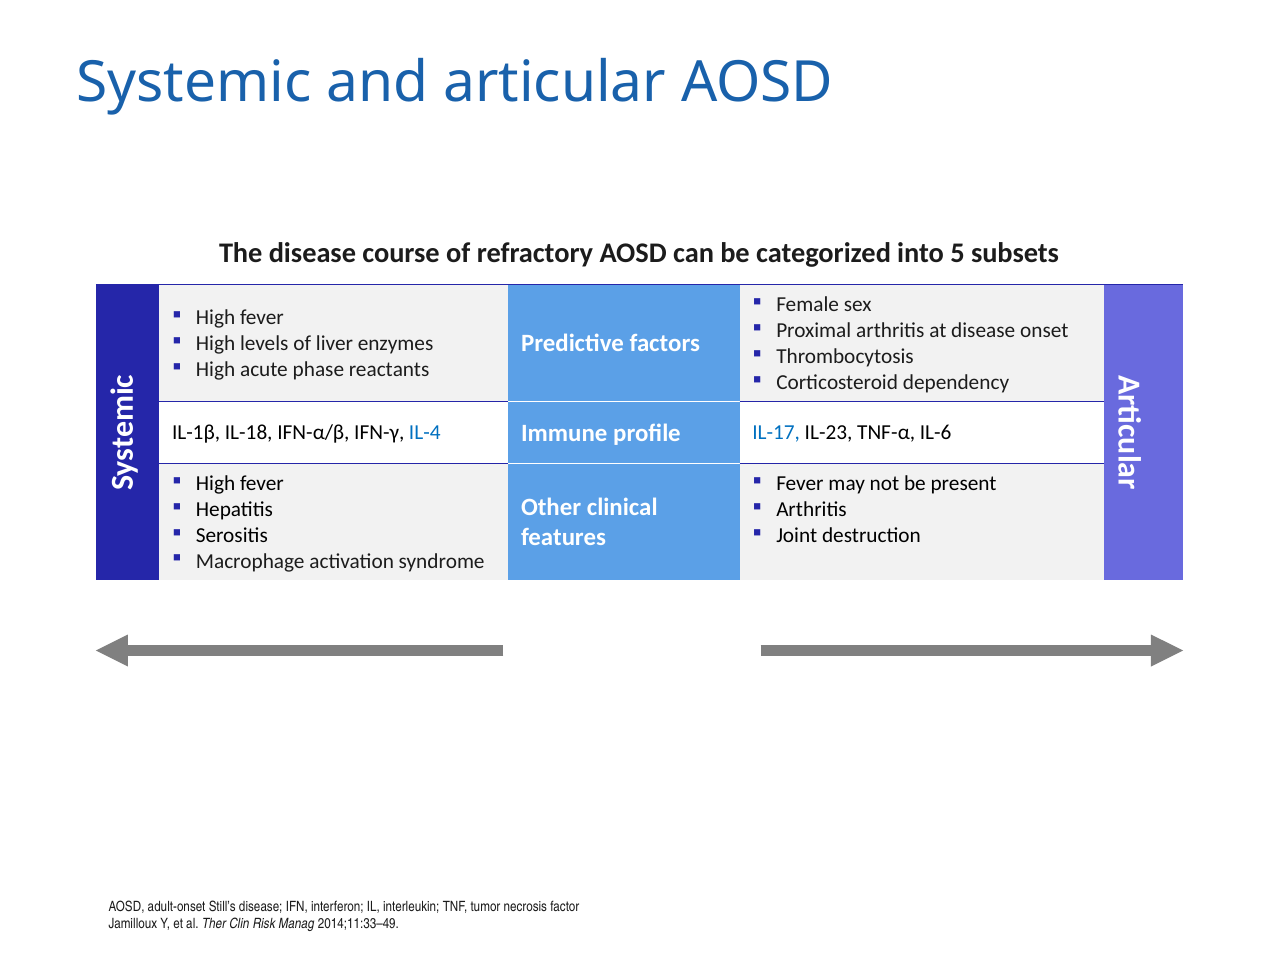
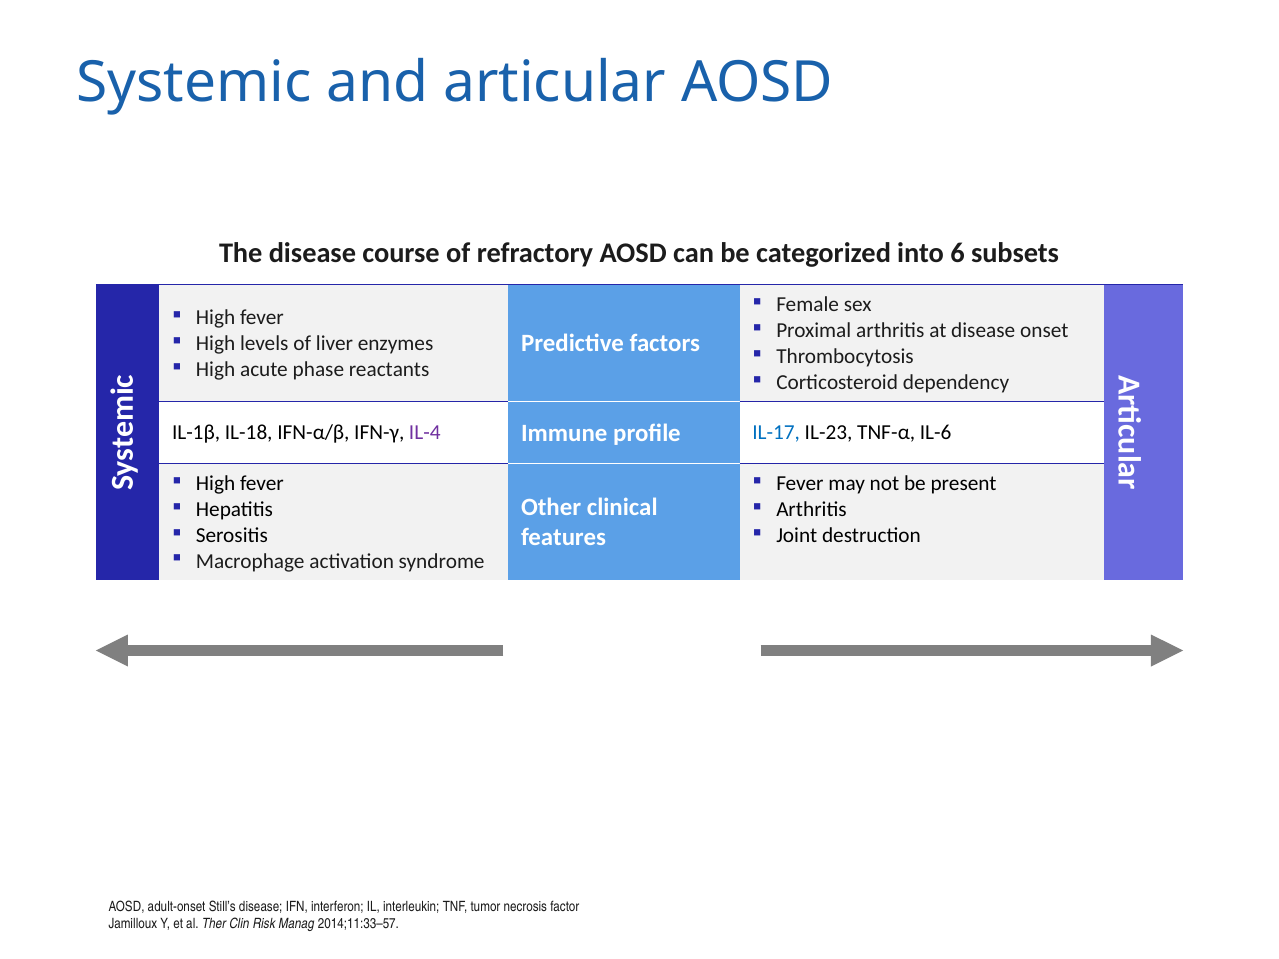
5: 5 -> 6
IL-4 colour: blue -> purple
2014;11:33–49: 2014;11:33–49 -> 2014;11:33–57
